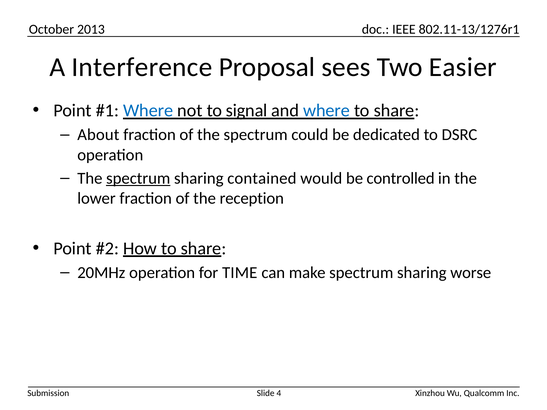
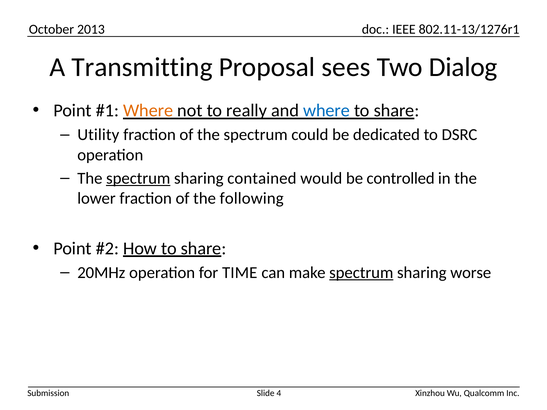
Interference: Interference -> Transmitting
Easier: Easier -> Dialog
Where at (148, 111) colour: blue -> orange
signal: signal -> really
About: About -> Utility
reception: reception -> following
spectrum at (361, 273) underline: none -> present
